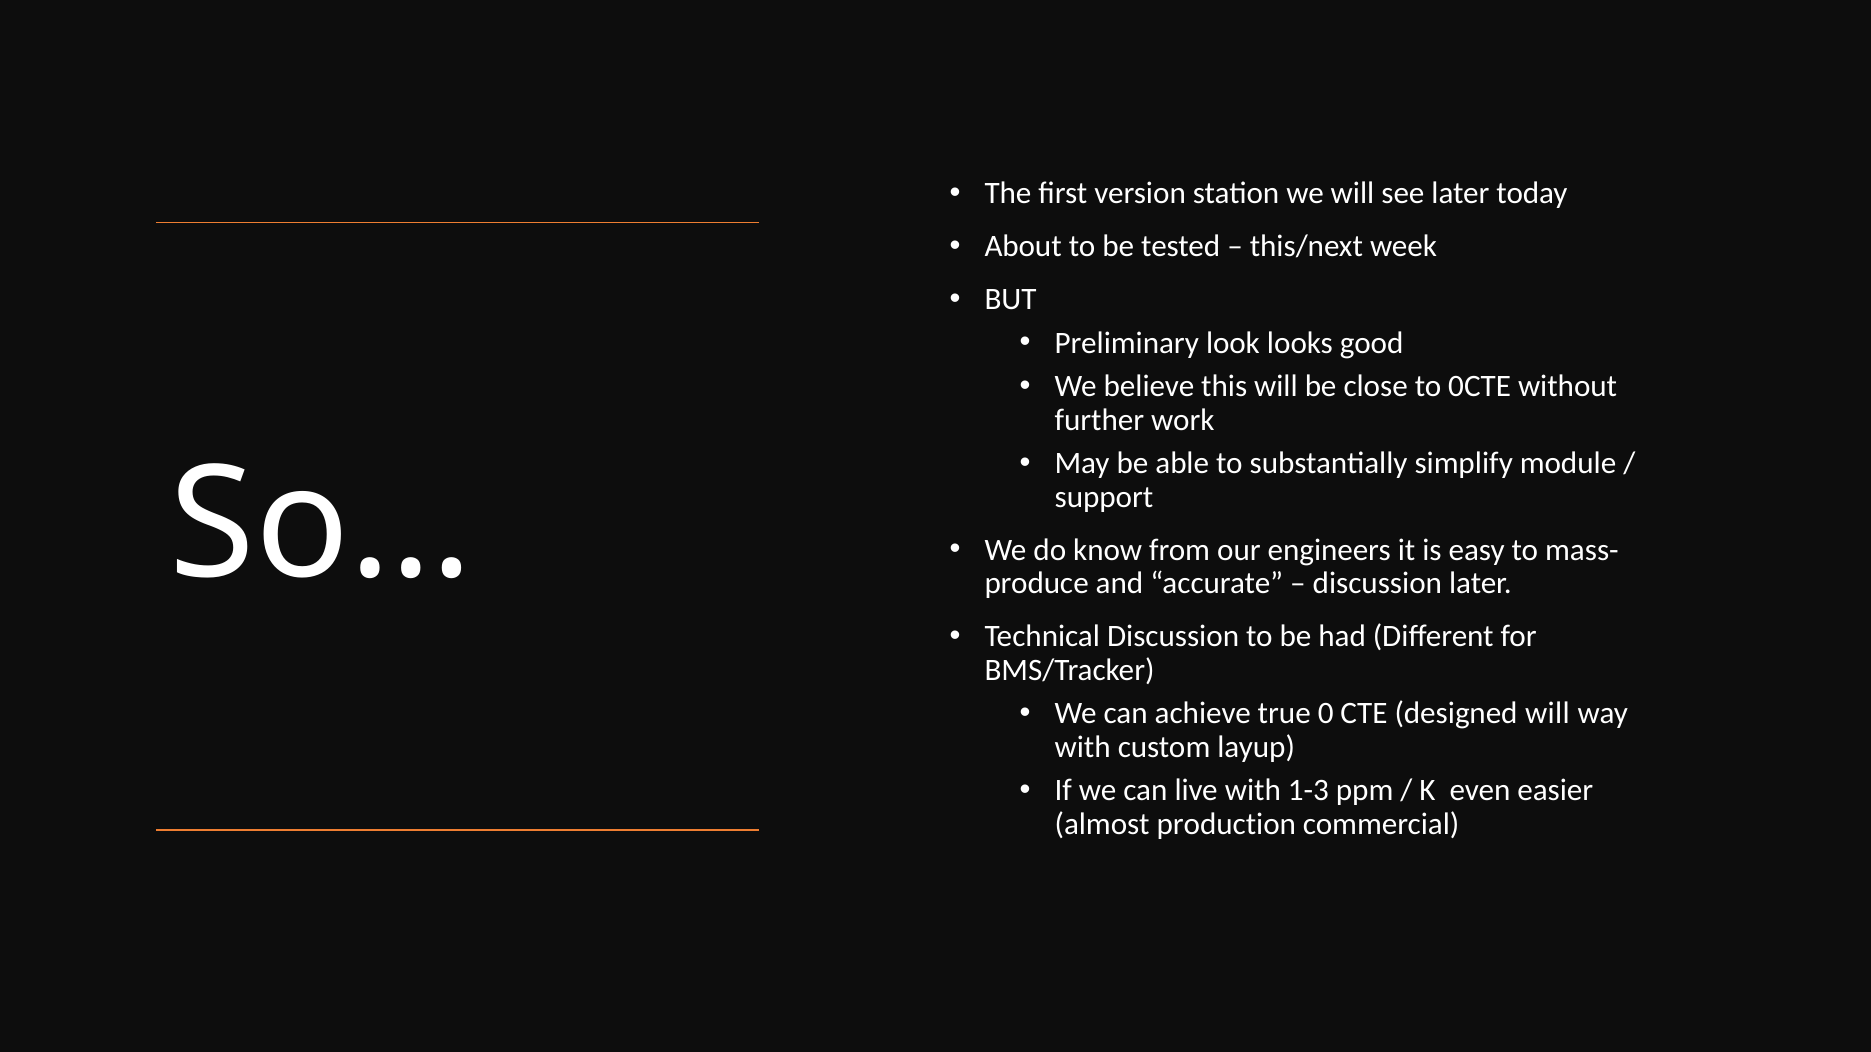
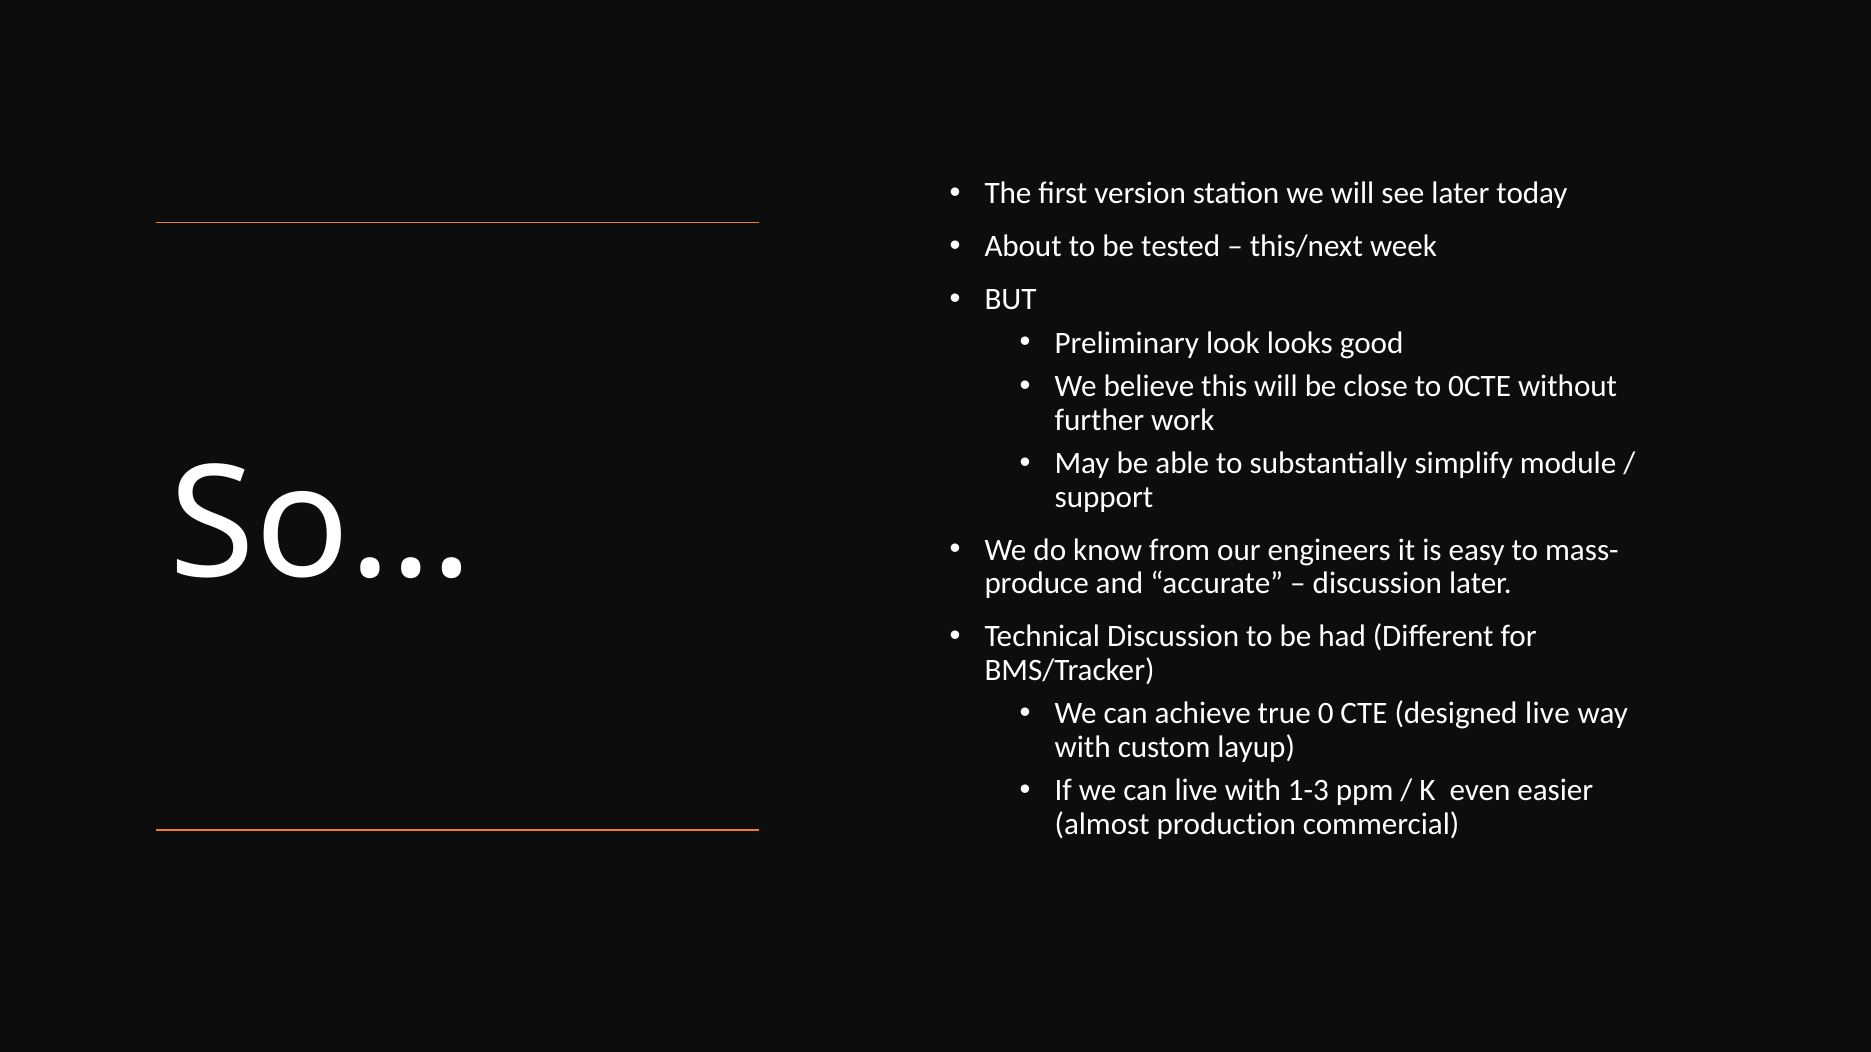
designed will: will -> live
